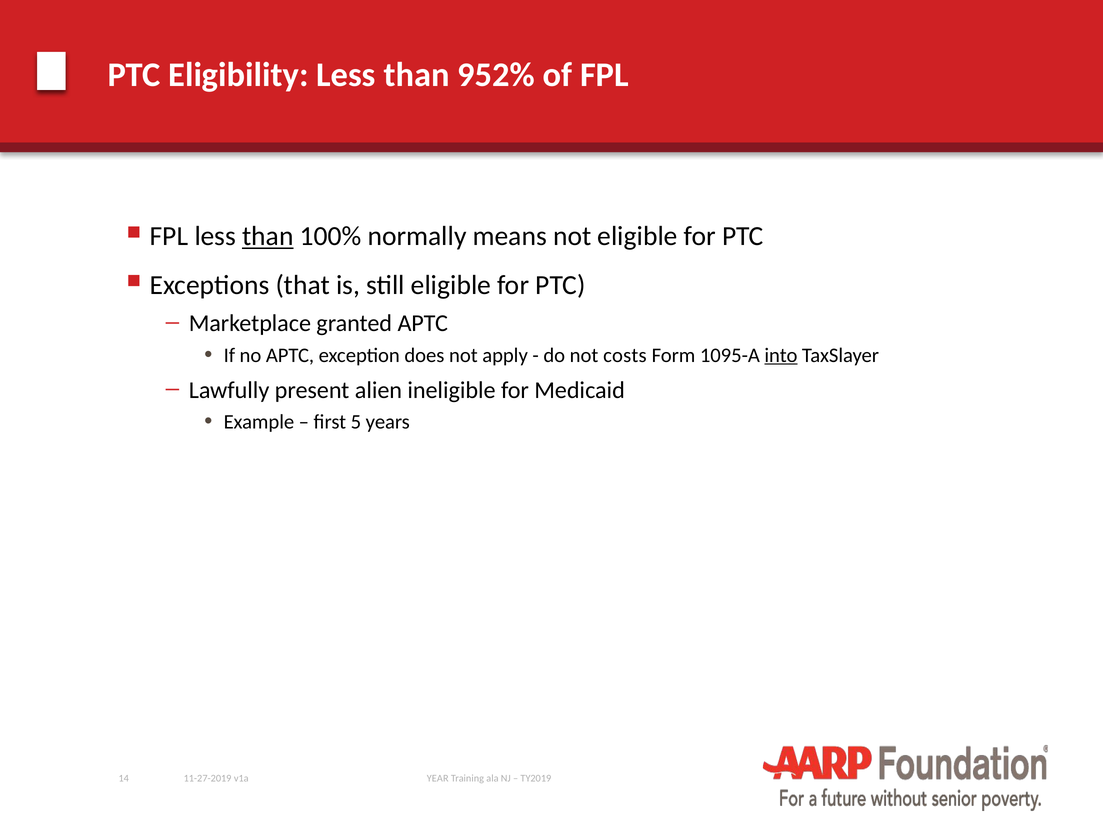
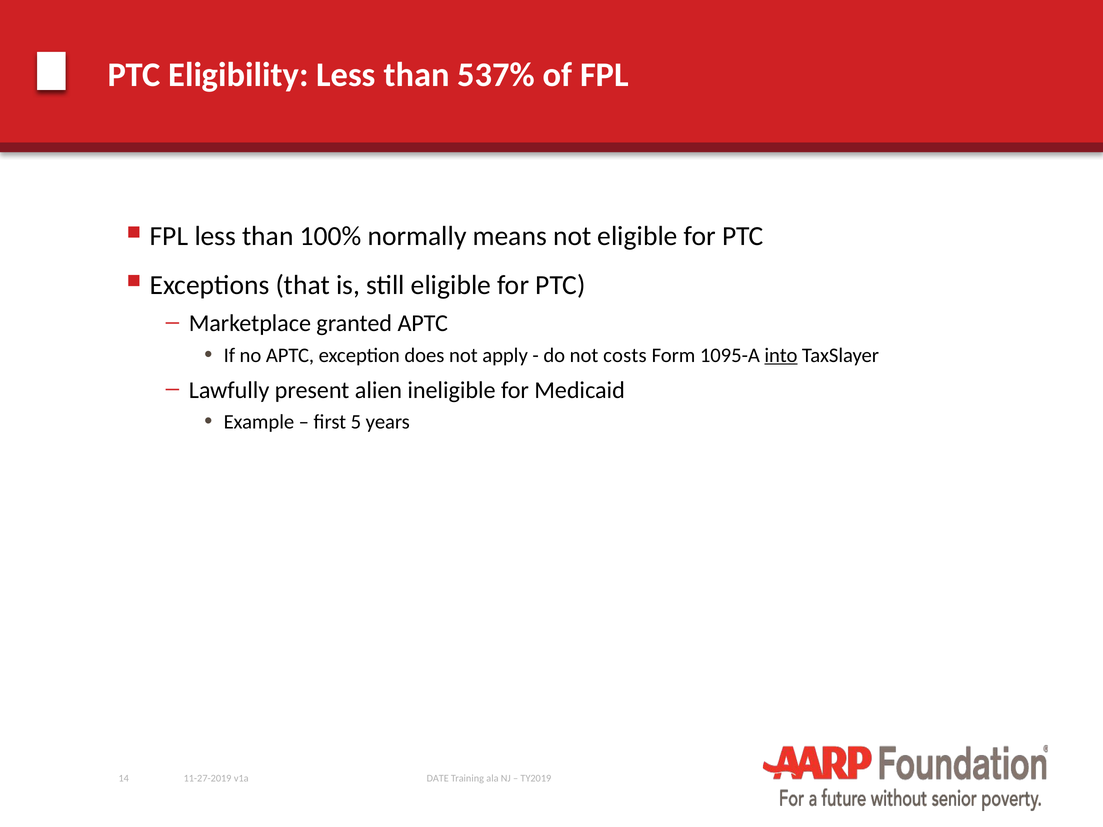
952%: 952% -> 537%
than at (268, 236) underline: present -> none
YEAR: YEAR -> DATE
